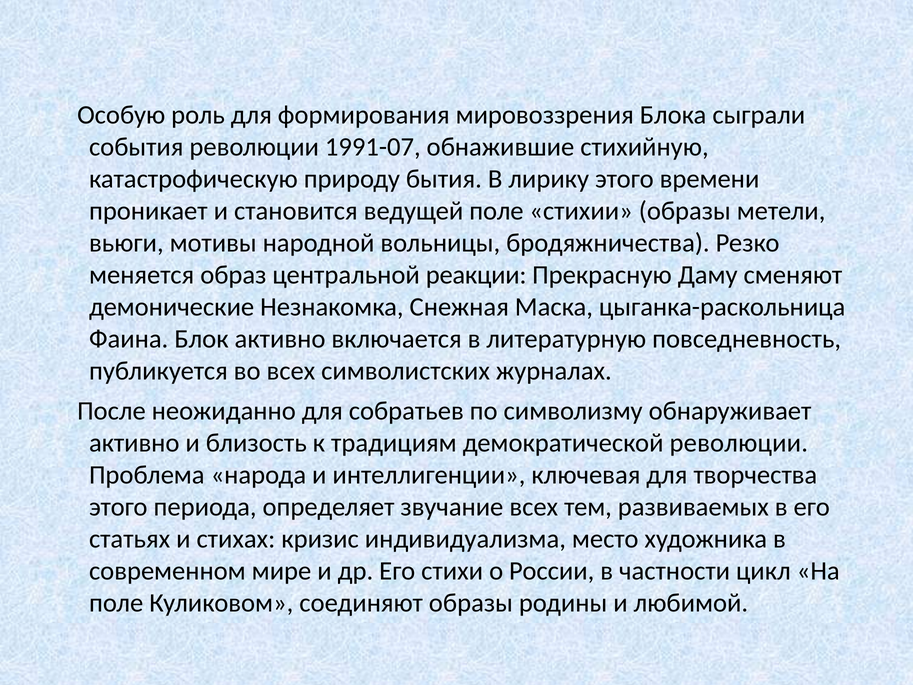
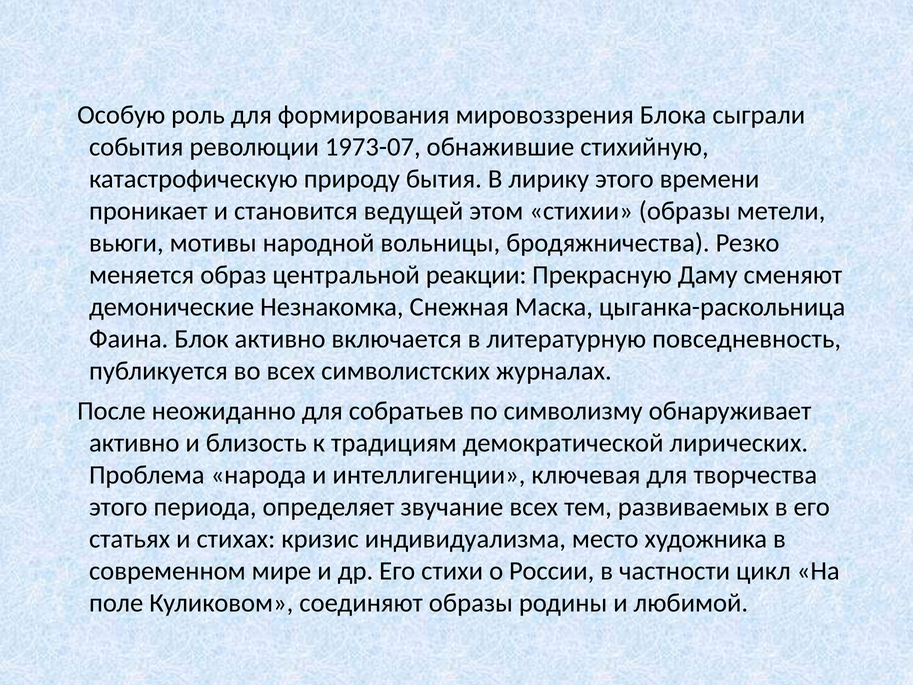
1991-07: 1991-07 -> 1973-07
ведущей поле: поле -> этом
демократической революции: революции -> лирических
